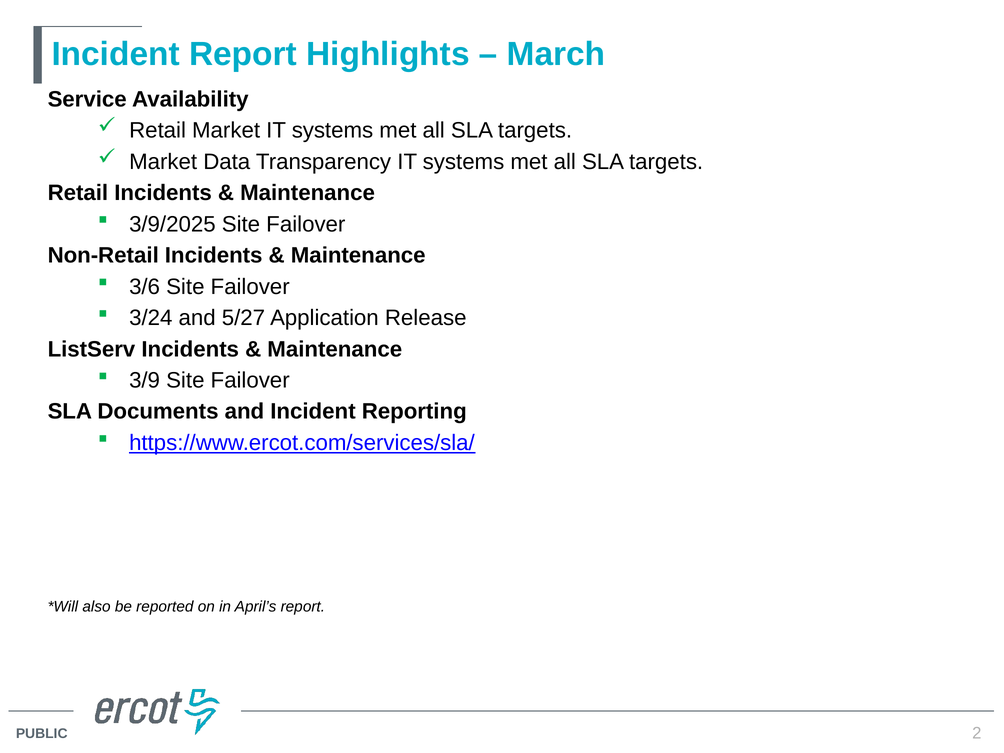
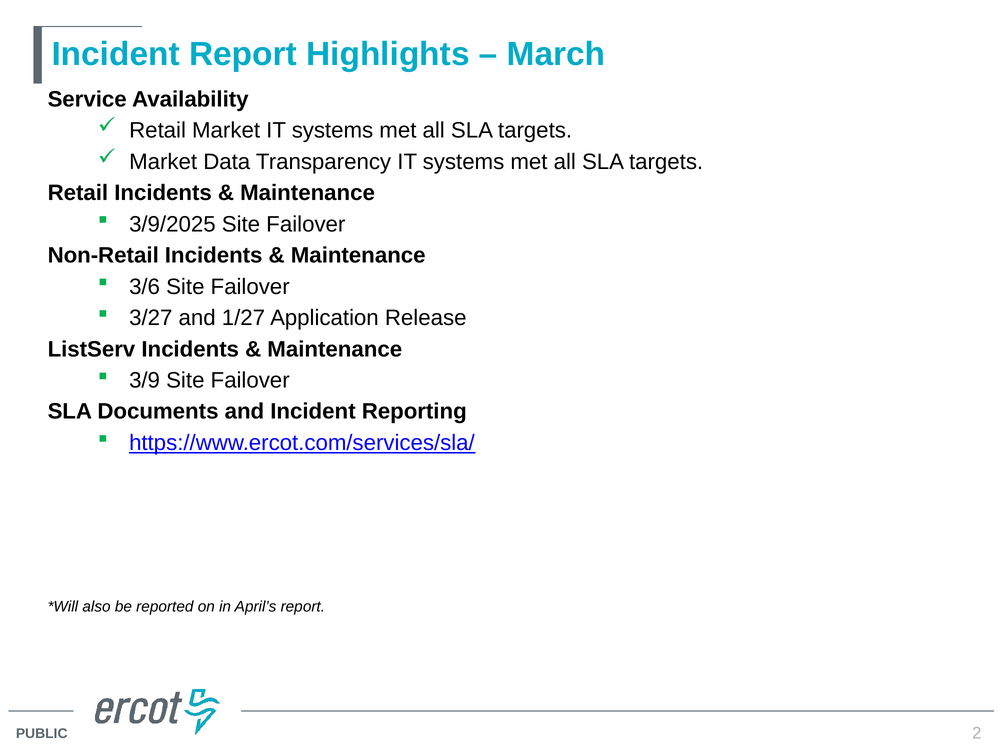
3/24: 3/24 -> 3/27
5/27: 5/27 -> 1/27
